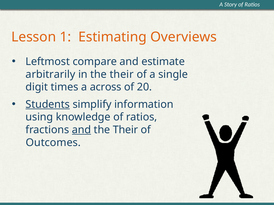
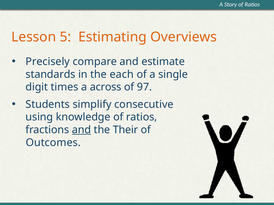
1: 1 -> 5
Leftmost: Leftmost -> Precisely
arbitrarily: arbitrarily -> standards
in the their: their -> each
20: 20 -> 97
Students underline: present -> none
information: information -> consecutive
